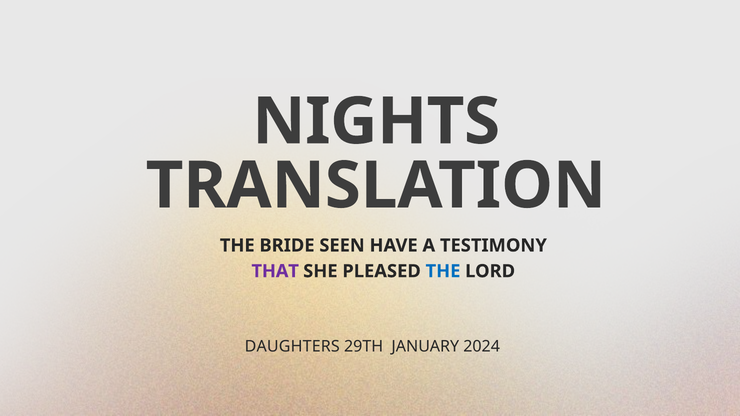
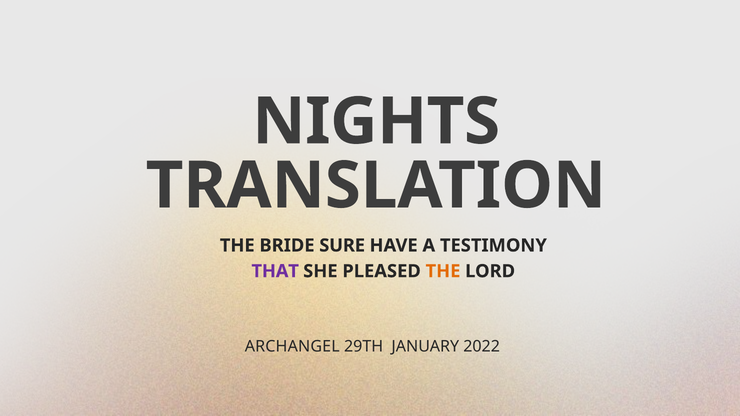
SEEN: SEEN -> SURE
THE at (443, 271) colour: blue -> orange
DAUGHTERS: DAUGHTERS -> ARCHANGEL
2024: 2024 -> 2022
